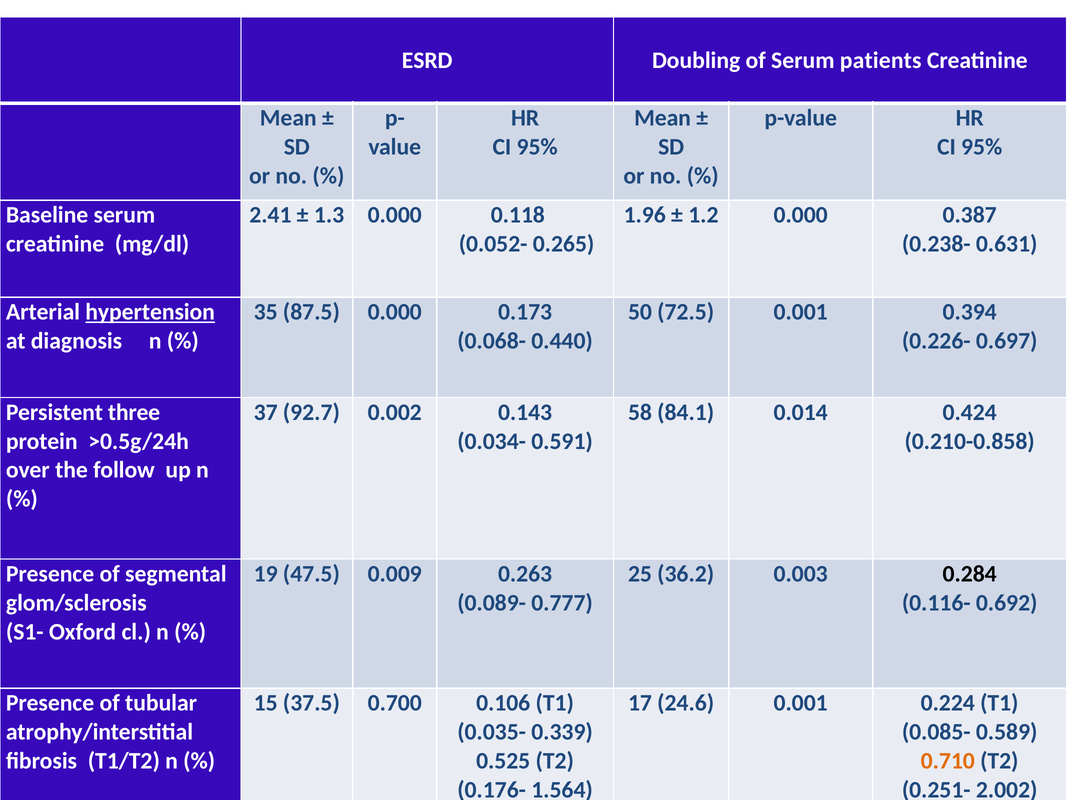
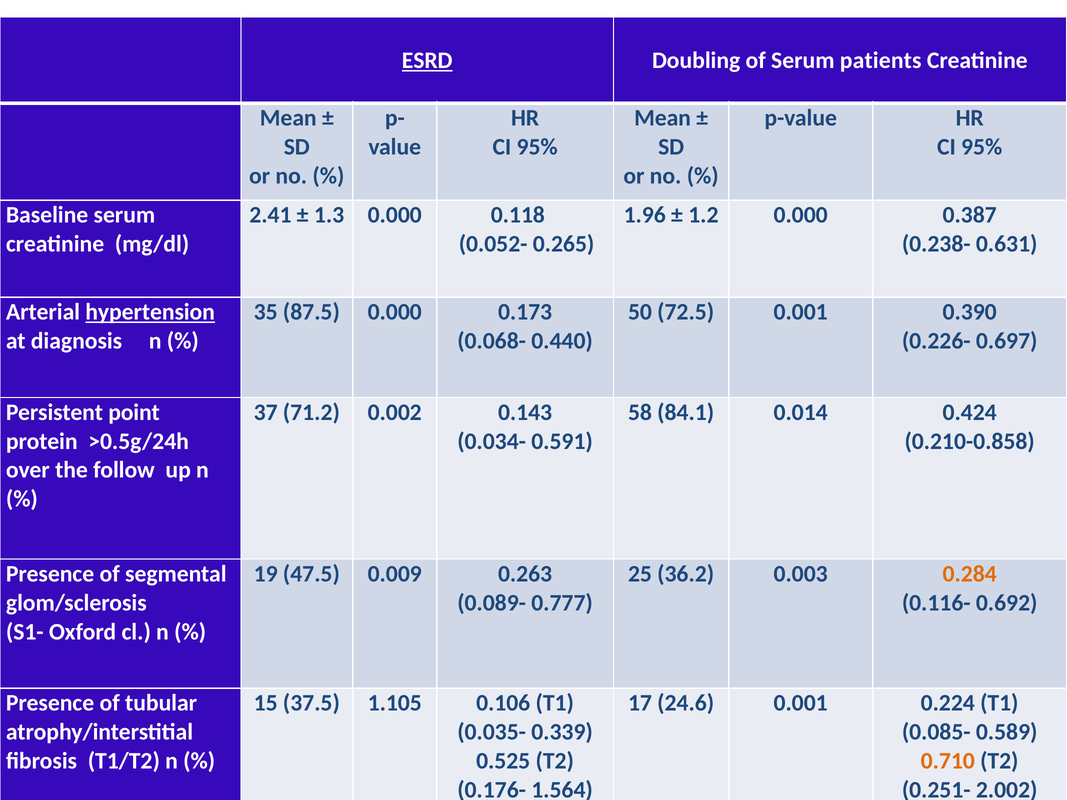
ESRD underline: none -> present
0.394: 0.394 -> 0.390
three: three -> point
92.7: 92.7 -> 71.2
0.284 colour: black -> orange
0.700: 0.700 -> 1.105
